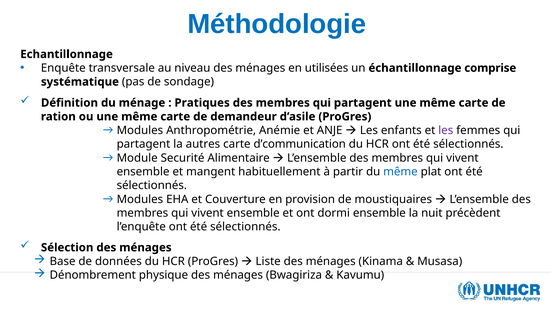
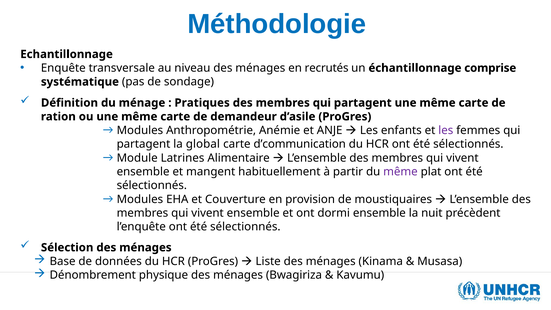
utilisées: utilisées -> recrutés
autres: autres -> global
Securité: Securité -> Latrines
même at (400, 172) colour: blue -> purple
